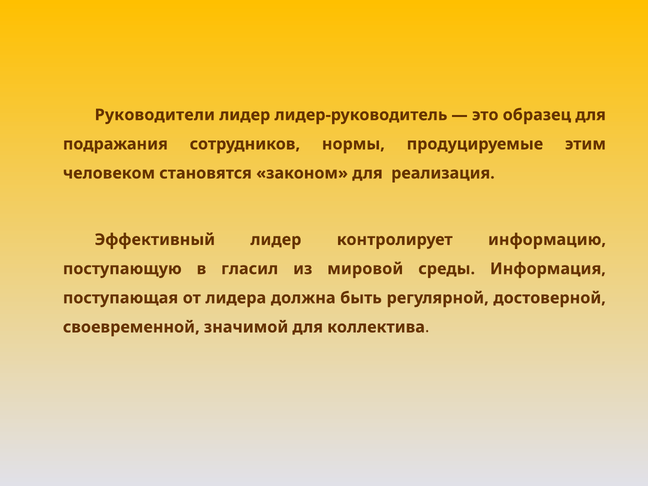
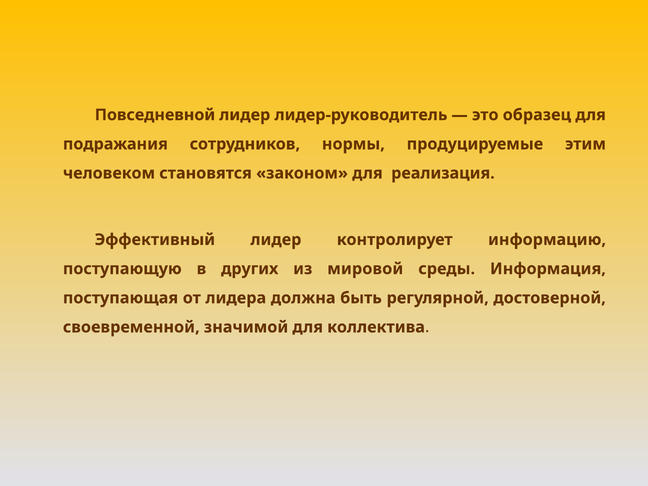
Руководители: Руководители -> Повседневной
гласил: гласил -> других
